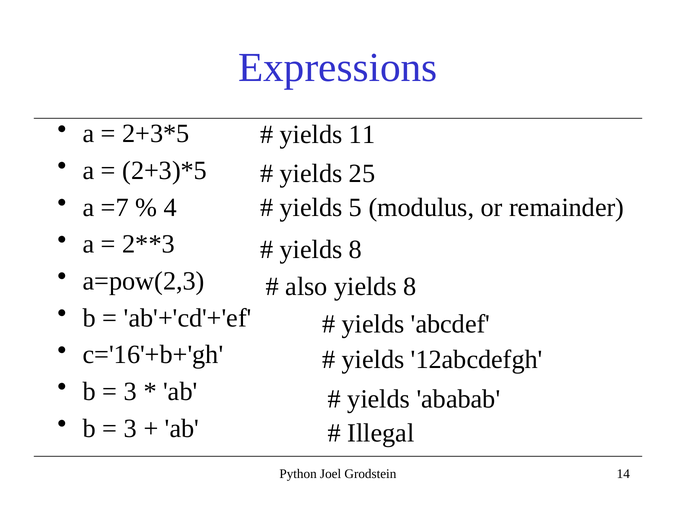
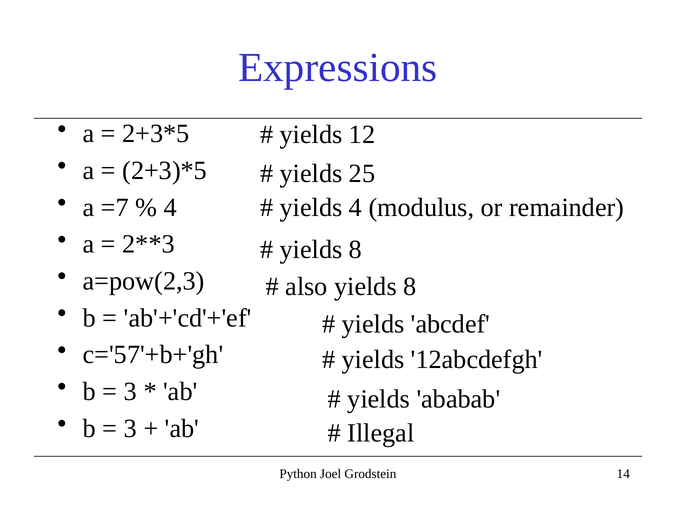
11: 11 -> 12
yields 5: 5 -> 4
c='16'+b+'gh: c='16'+b+'gh -> c='57'+b+'gh
